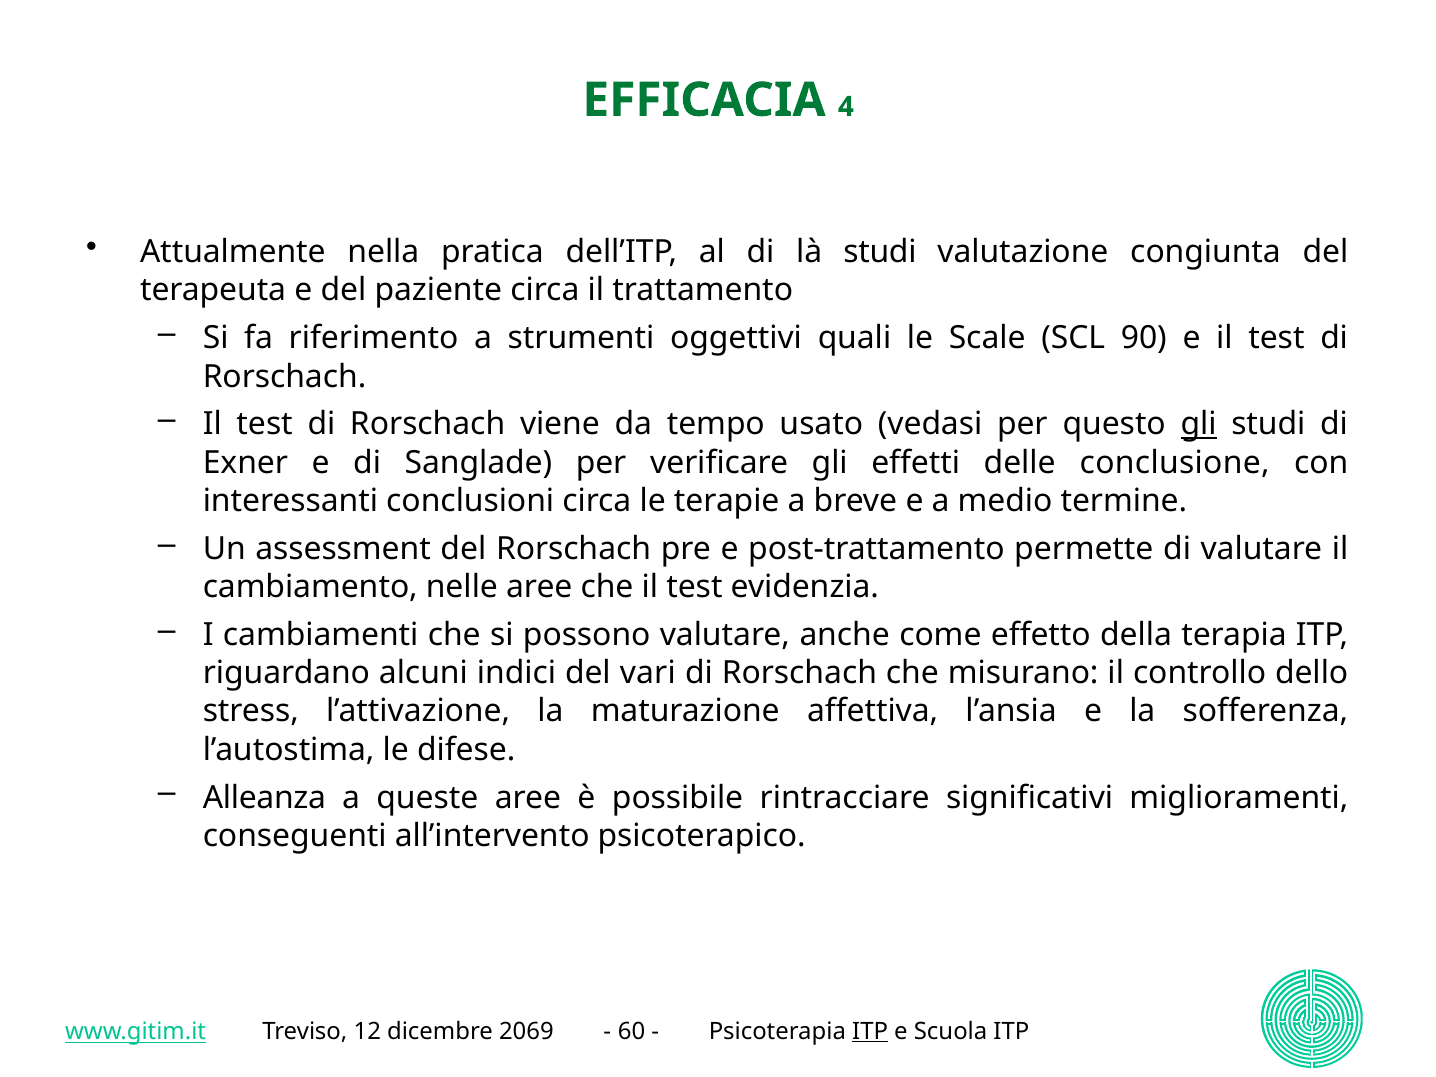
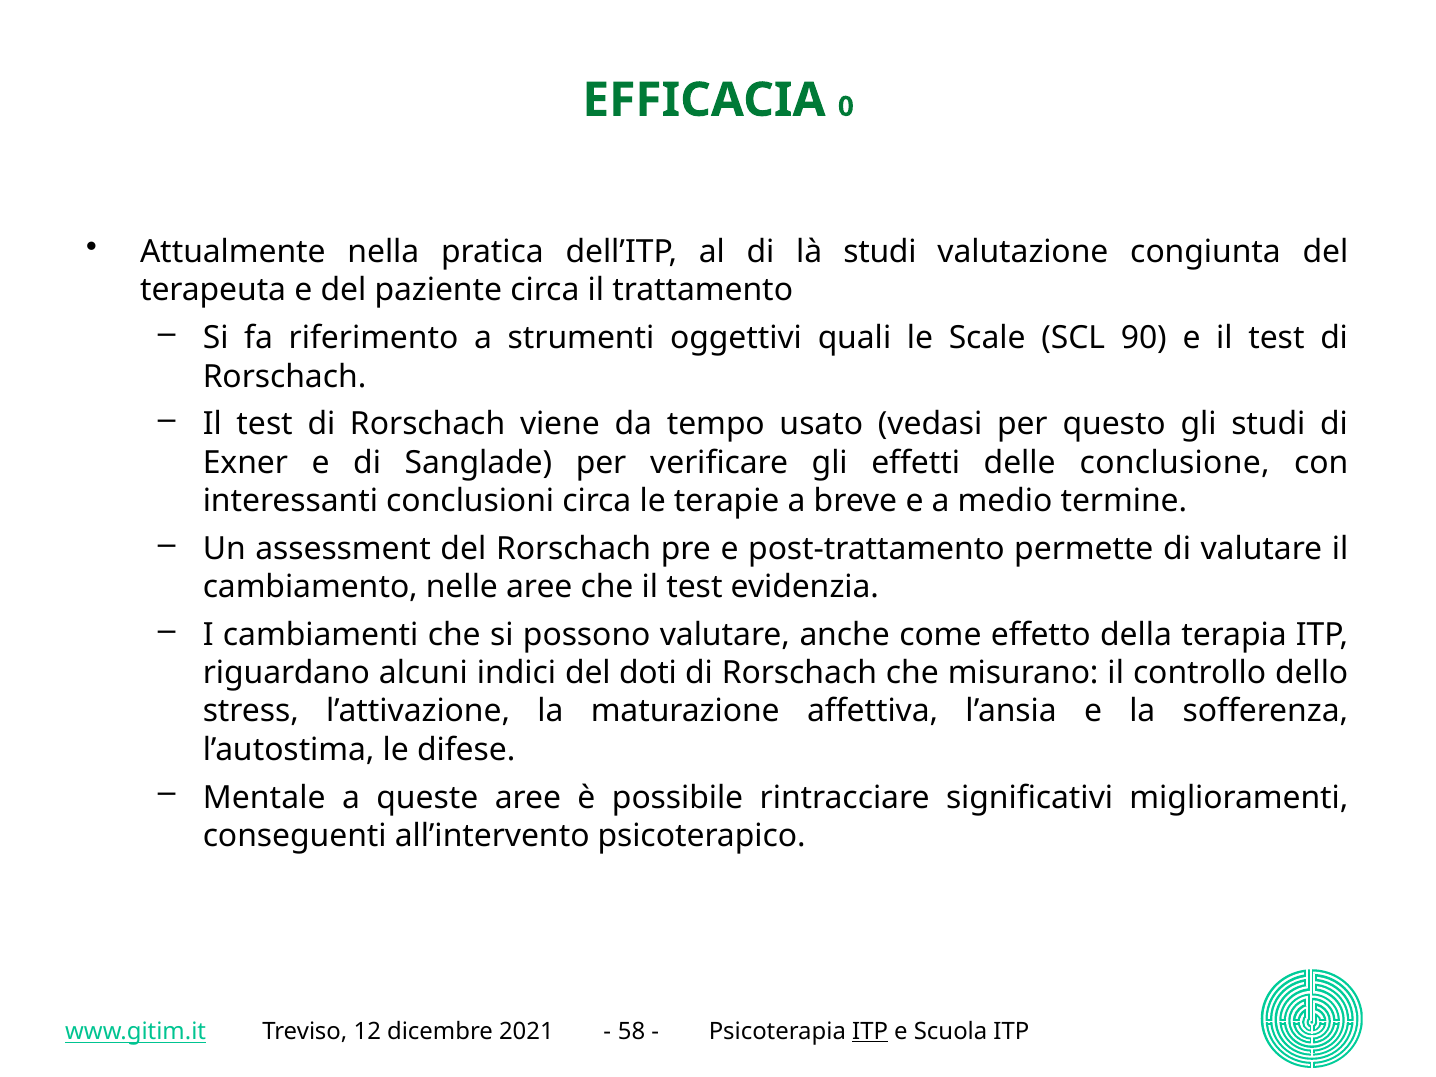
4: 4 -> 0
gli at (1199, 424) underline: present -> none
vari: vari -> doti
Alleanza: Alleanza -> Mentale
2069: 2069 -> 2021
60: 60 -> 58
